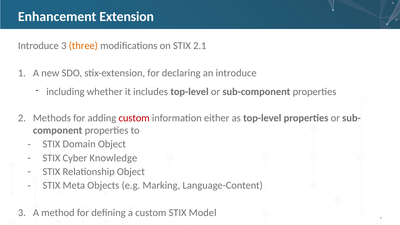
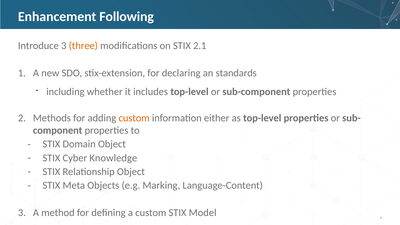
Extension: Extension -> Following
an introduce: introduce -> standards
custom at (134, 118) colour: red -> orange
